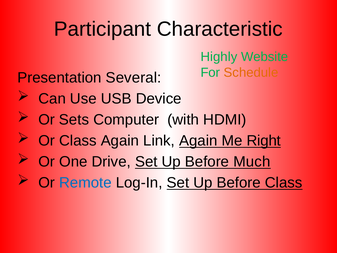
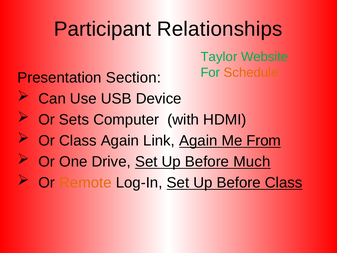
Characteristic: Characteristic -> Relationships
Highly: Highly -> Taylor
Several: Several -> Section
Right: Right -> From
Remote colour: blue -> orange
